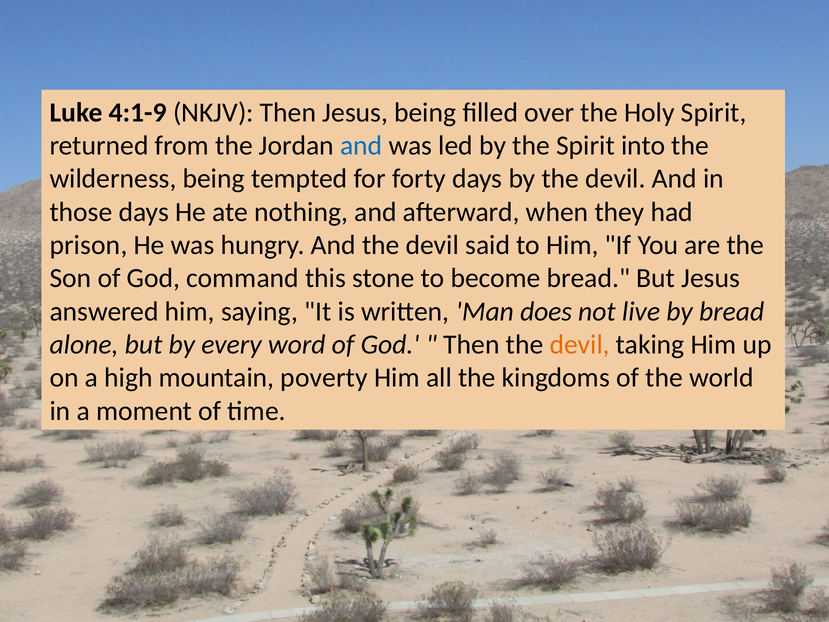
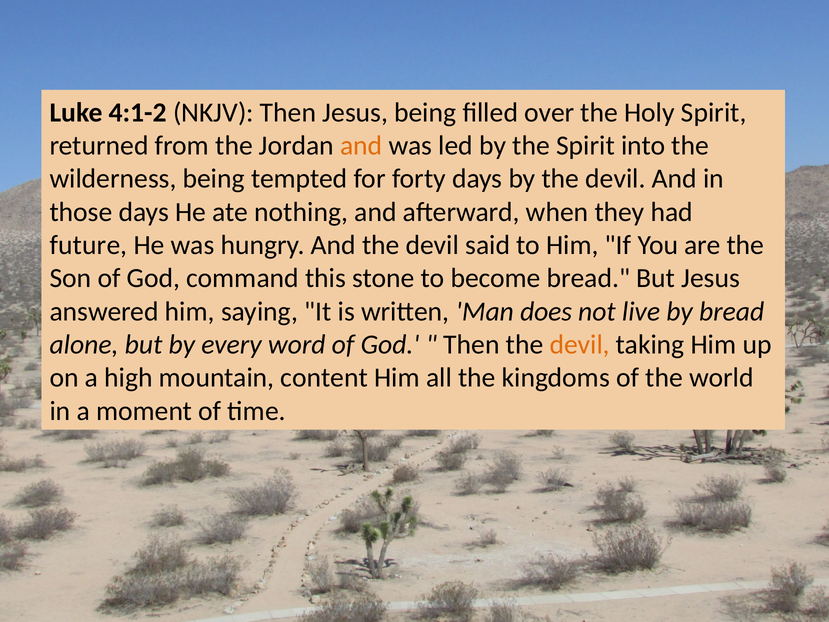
4:1-9: 4:1-9 -> 4:1-2
and at (361, 146) colour: blue -> orange
prison: prison -> future
poverty: poverty -> content
